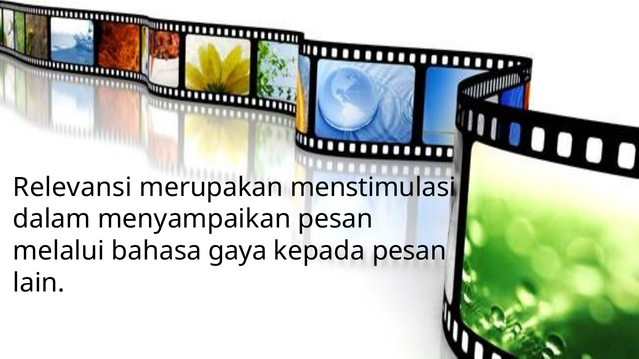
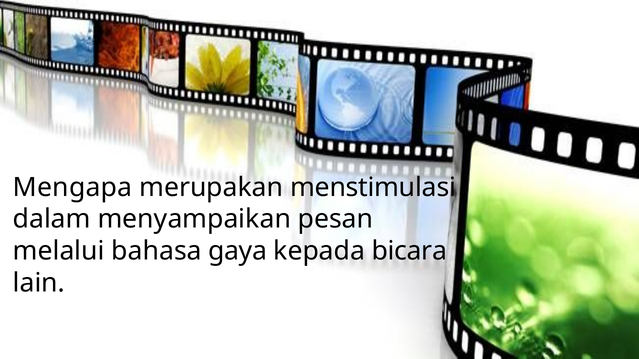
Relevansi: Relevansi -> Mengapa
kepada pesan: pesan -> bicara
